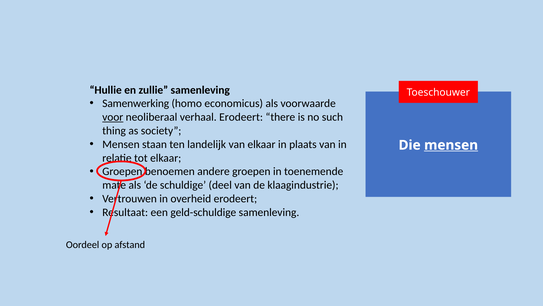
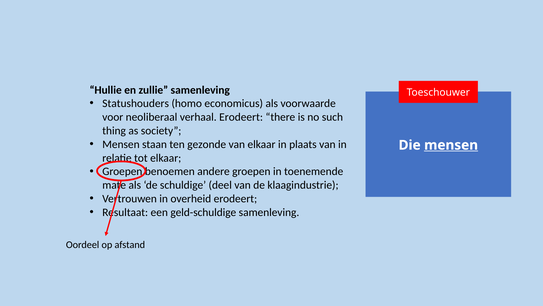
Samenwerking: Samenwerking -> Statushouders
voor underline: present -> none
landelijk: landelijk -> gezonde
